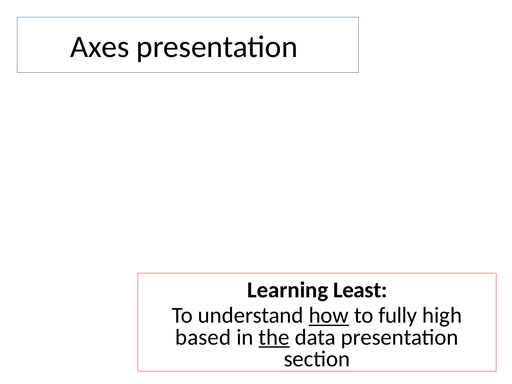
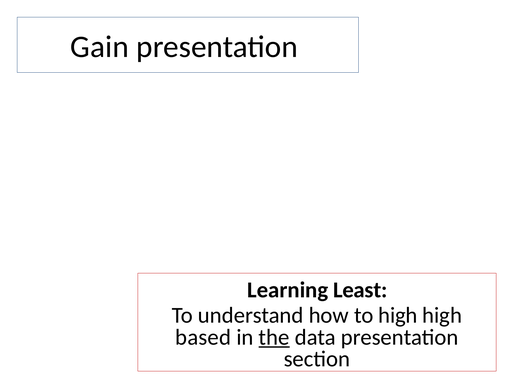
Axes: Axes -> Gain
how underline: present -> none
to fully: fully -> high
